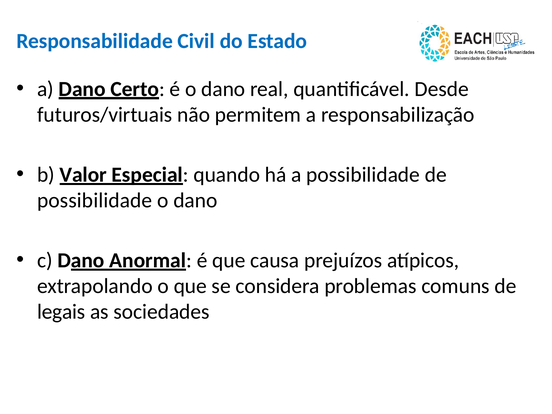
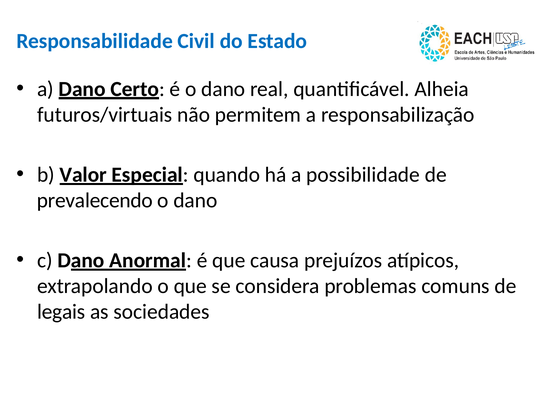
Desde: Desde -> Alheia
possibilidade at (95, 200): possibilidade -> prevalecendo
